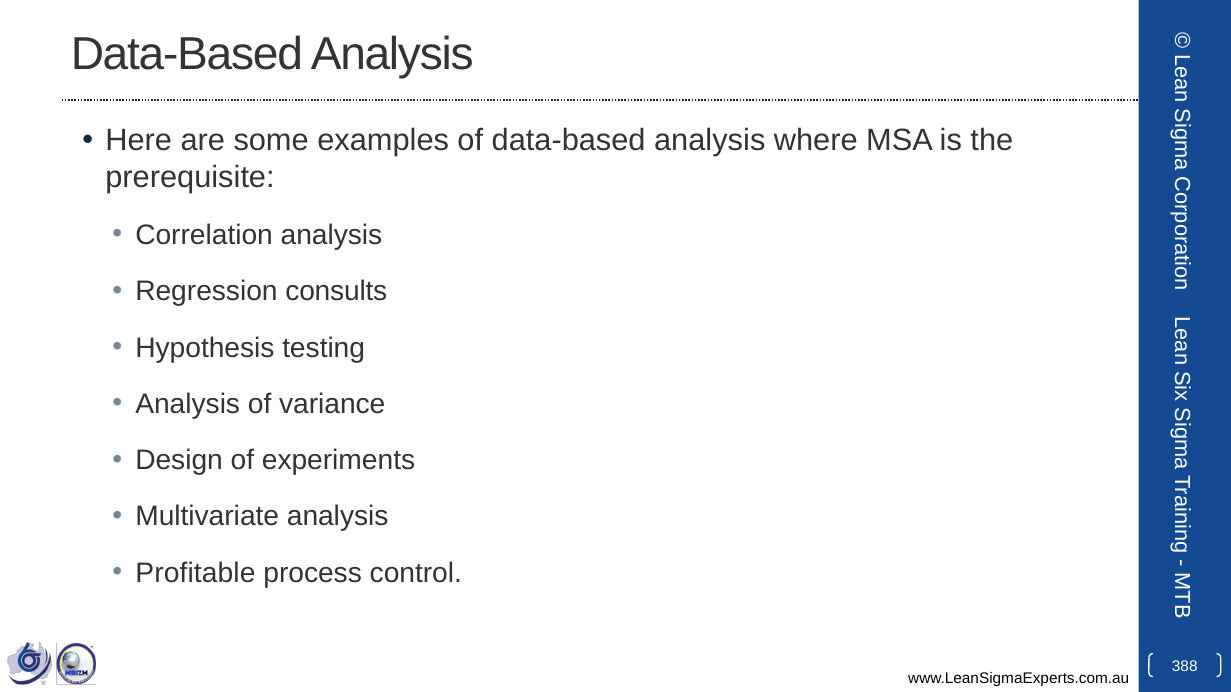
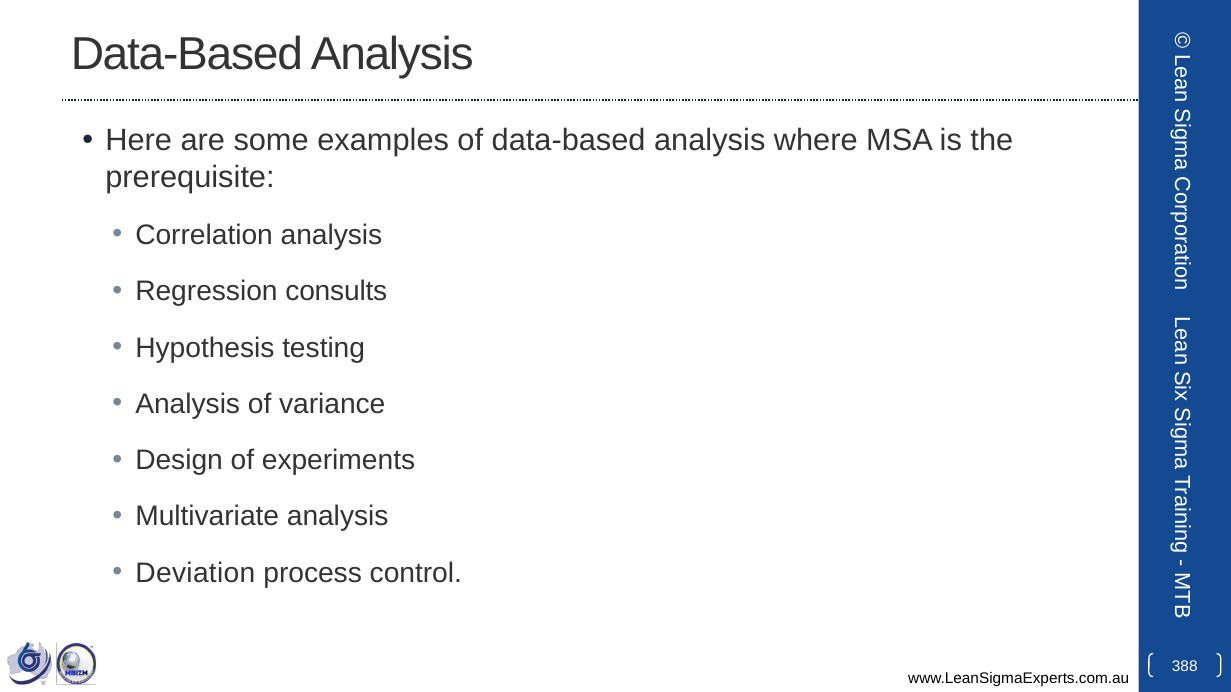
Profitable: Profitable -> Deviation
